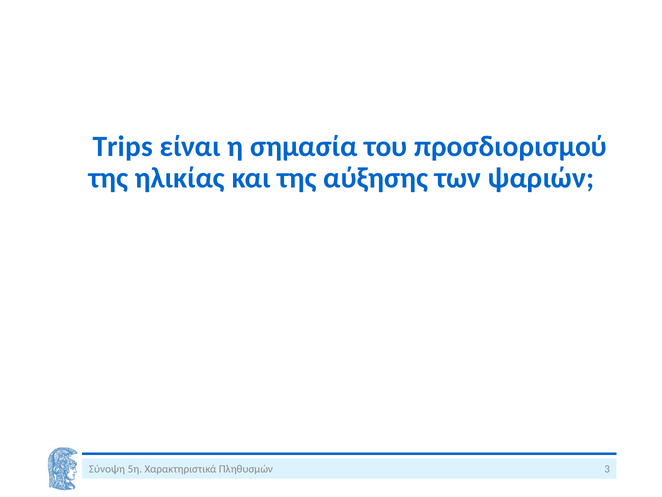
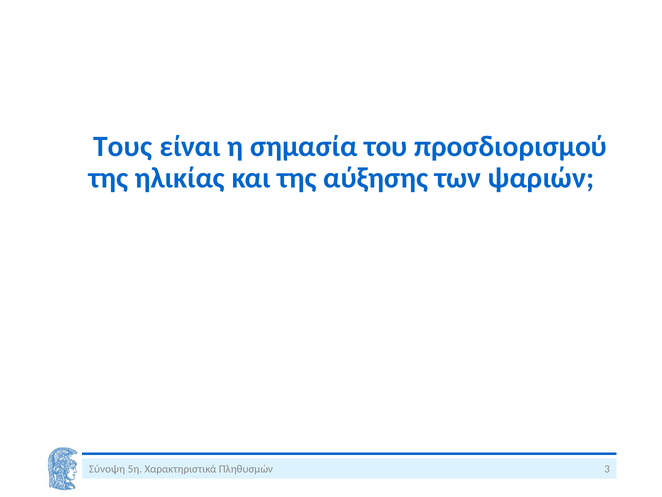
Trips: Trips -> Τους
